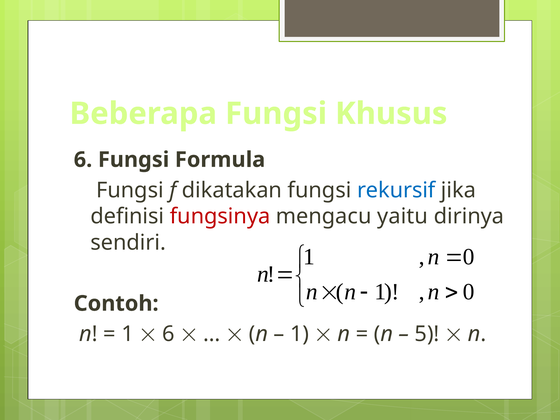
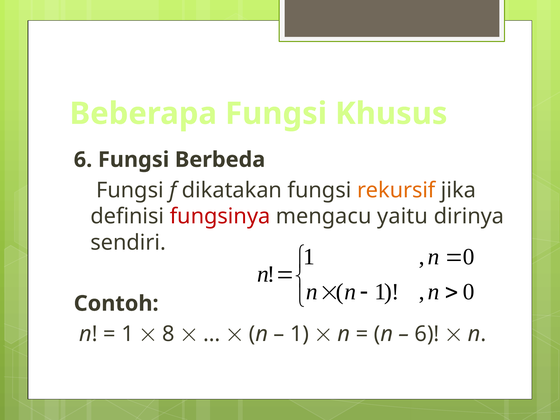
Formula: Formula -> Berbeda
rekursif colour: blue -> orange
6 at (169, 334): 6 -> 8
5 at (427, 334): 5 -> 6
